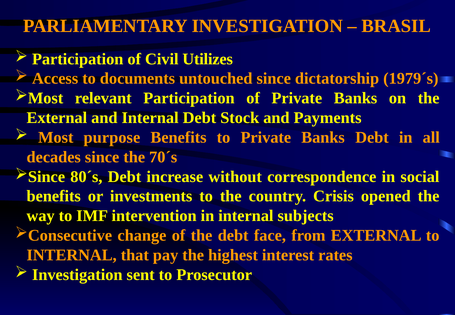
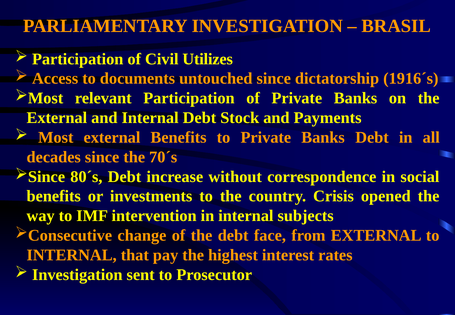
1979´s: 1979´s -> 1916´s
Most purpose: purpose -> external
